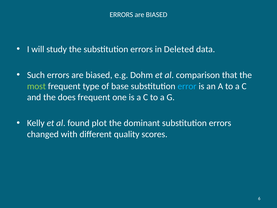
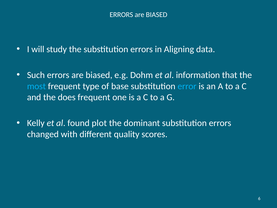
Deleted: Deleted -> Aligning
comparison: comparison -> information
most colour: light green -> light blue
